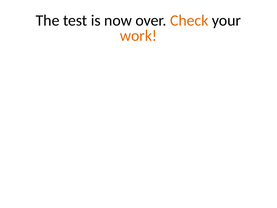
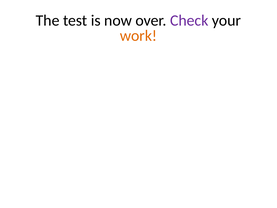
Check colour: orange -> purple
